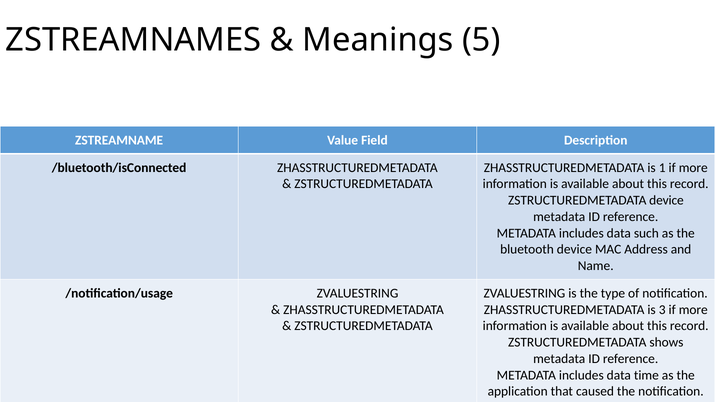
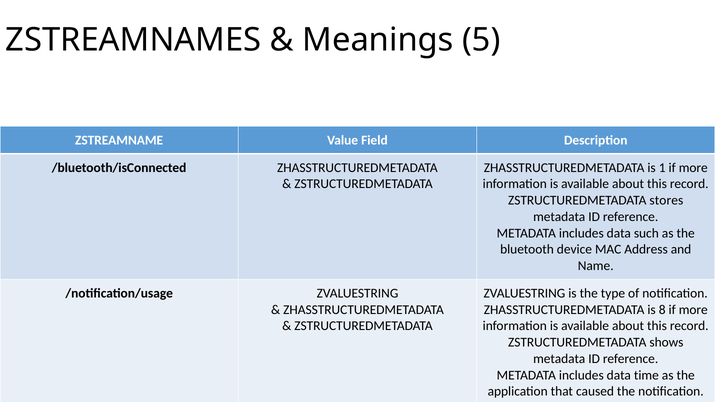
ZSTRUCTUREDMETADATA device: device -> stores
3: 3 -> 8
